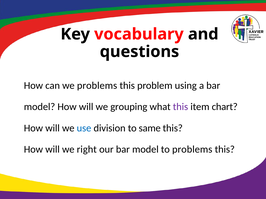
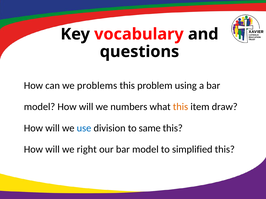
grouping: grouping -> numbers
this at (180, 107) colour: purple -> orange
chart: chart -> draw
to problems: problems -> simplified
